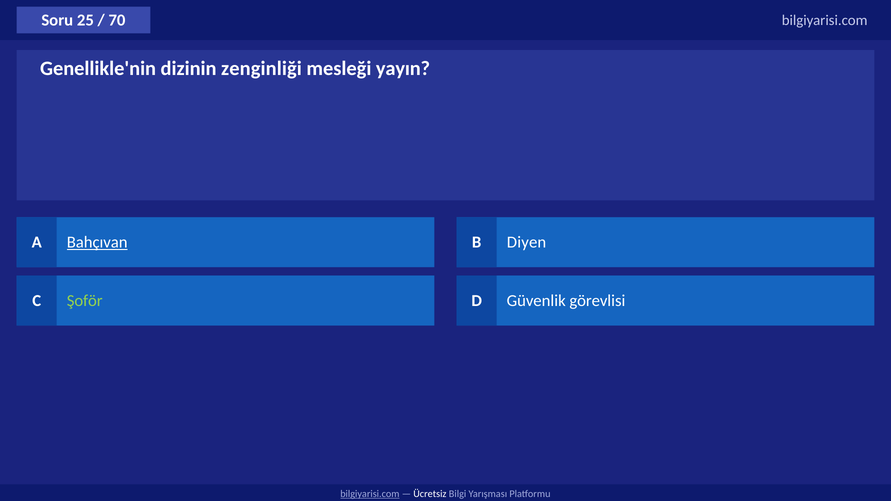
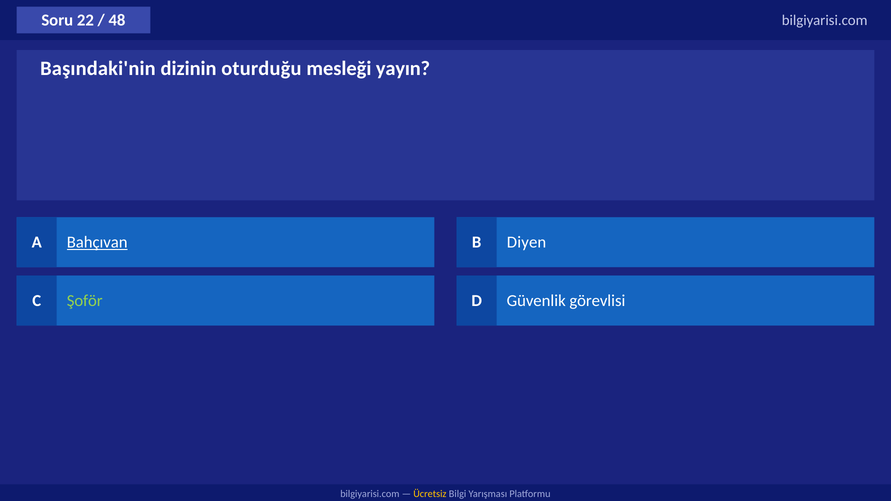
25: 25 -> 22
70: 70 -> 48
Genellikle'nin: Genellikle'nin -> Başındaki'nin
zenginliği: zenginliği -> oturduğu
bilgiyarisi.com at (370, 494) underline: present -> none
Ücretsiz colour: white -> yellow
